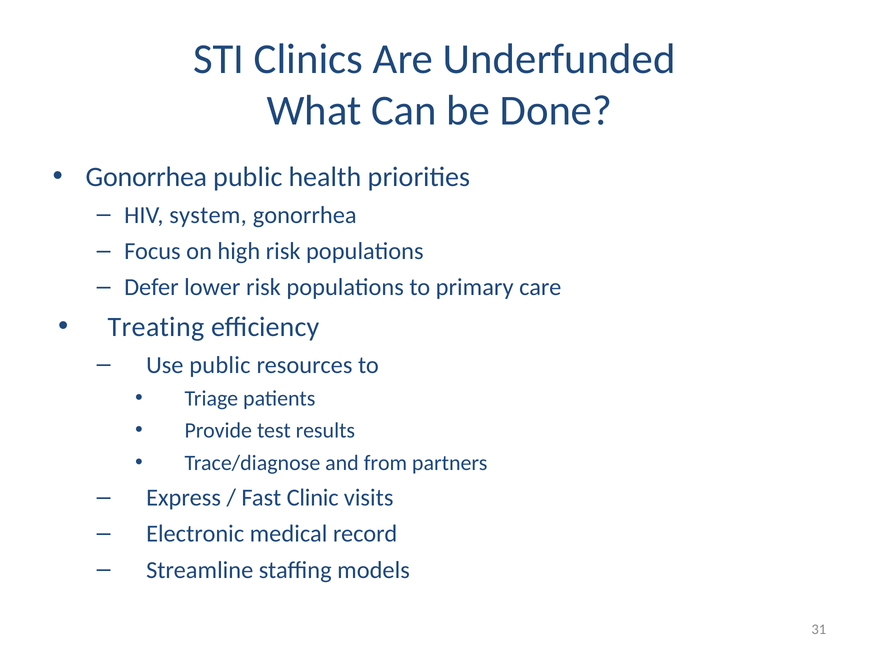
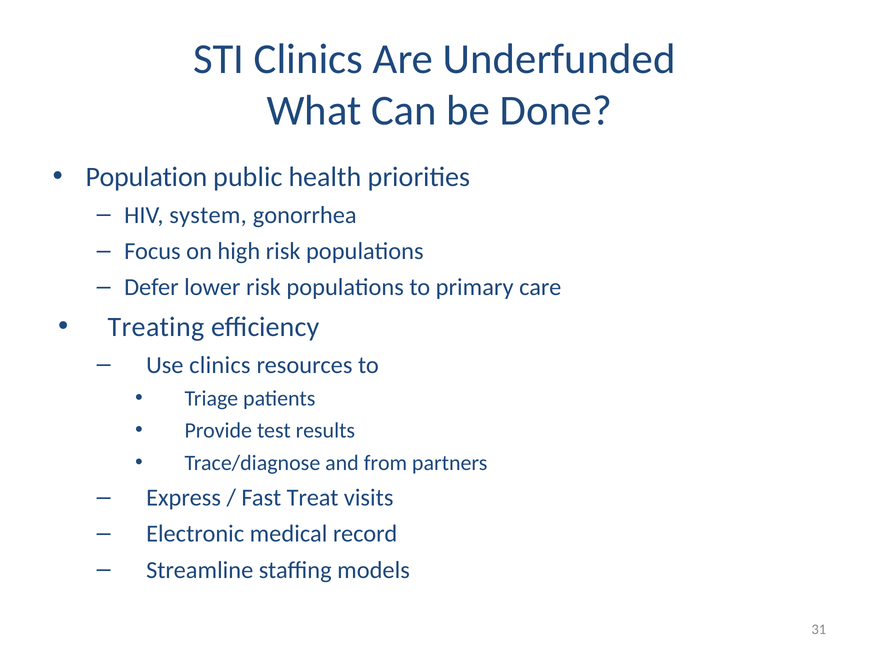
Gonorrhea at (147, 177): Gonorrhea -> Population
Use public: public -> clinics
Clinic: Clinic -> Treat
